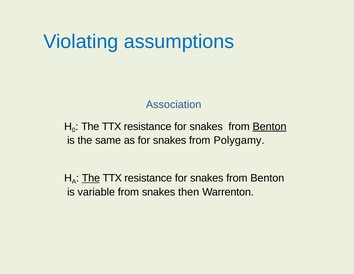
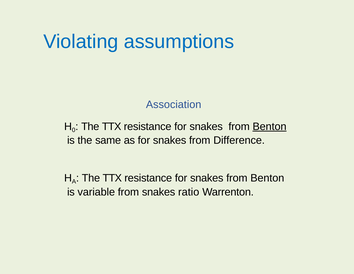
Polygamy: Polygamy -> Difference
The at (91, 178) underline: present -> none
then: then -> ratio
